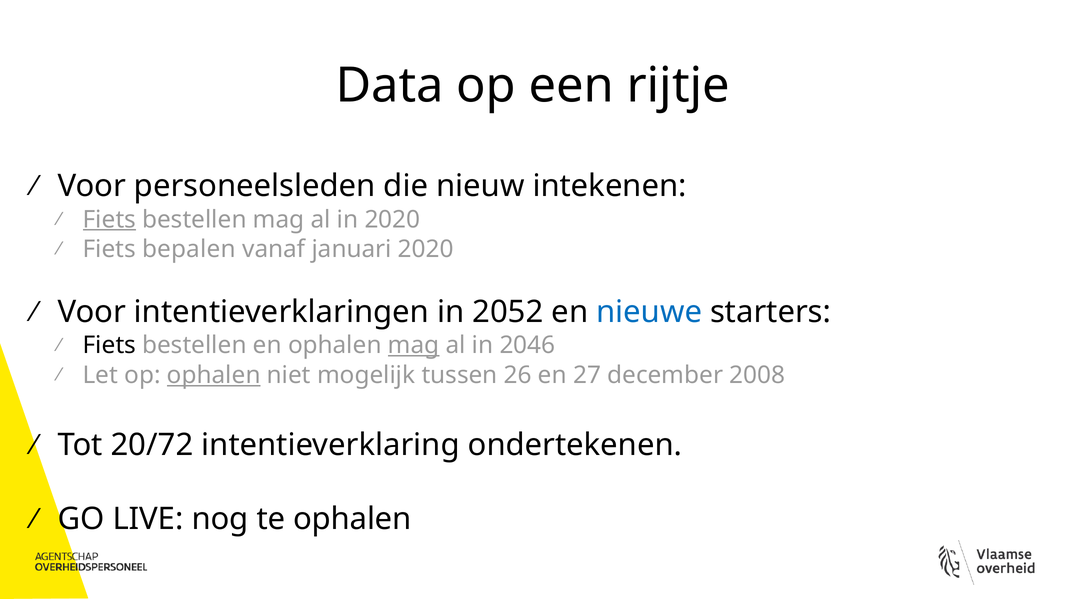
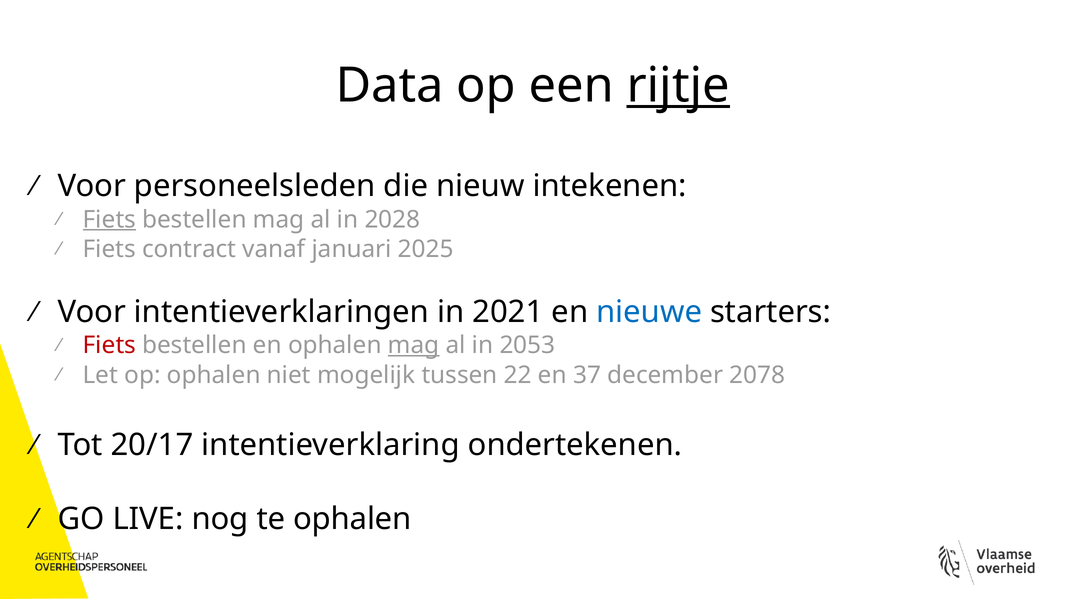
rijtje underline: none -> present
in 2020: 2020 -> 2028
bepalen: bepalen -> contract
januari 2020: 2020 -> 2025
2052: 2052 -> 2021
Fiets at (109, 346) colour: black -> red
2046: 2046 -> 2053
ophalen at (214, 375) underline: present -> none
26: 26 -> 22
27: 27 -> 37
2008: 2008 -> 2078
20/72: 20/72 -> 20/17
